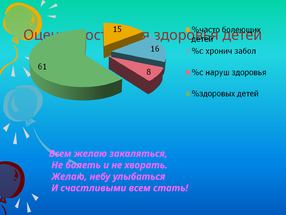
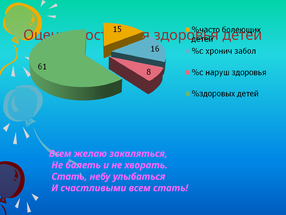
Желаю at (69, 176): Желаю -> Стать
